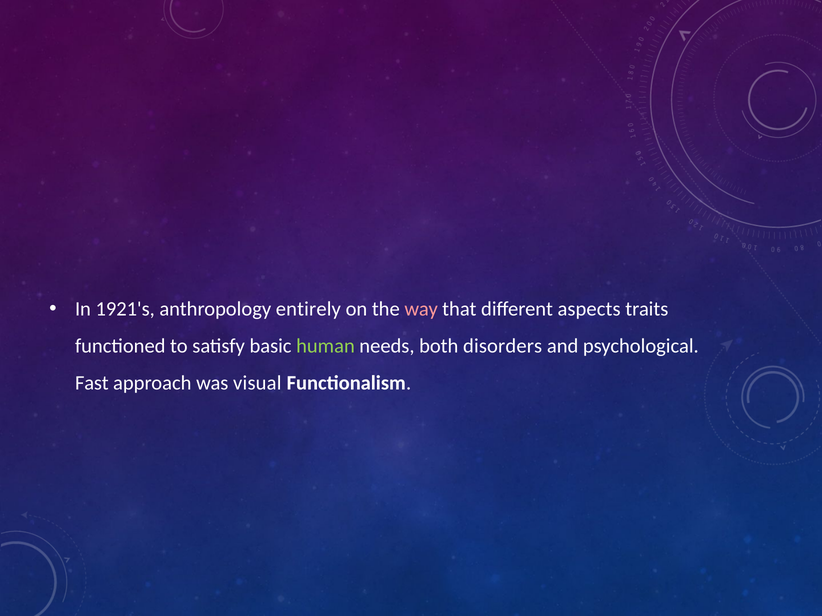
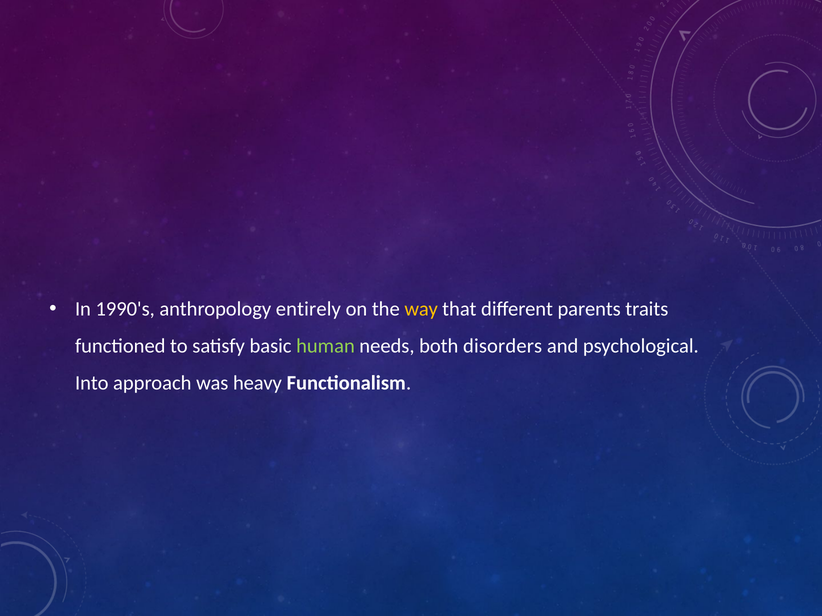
1921's: 1921's -> 1990's
way colour: pink -> yellow
aspects: aspects -> parents
Fast: Fast -> Into
visual: visual -> heavy
